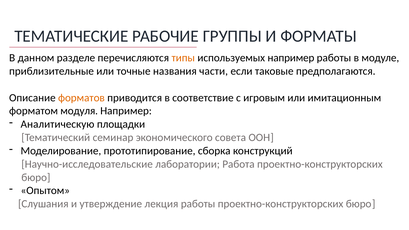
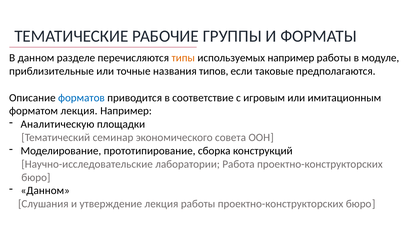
части: части -> типов
форматов colour: orange -> blue
форматом модуля: модуля -> лекция
Опытом at (45, 191): Опытом -> Данном
